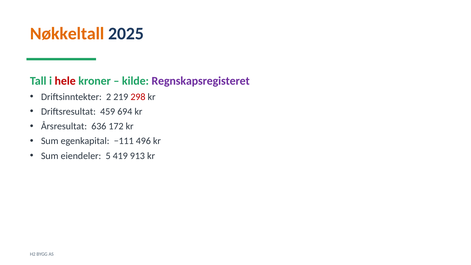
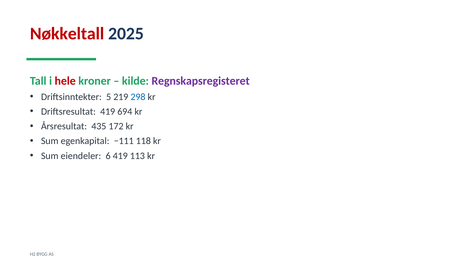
Nøkkeltall colour: orange -> red
2: 2 -> 5
298 colour: red -> blue
Driftsresultat 459: 459 -> 419
636: 636 -> 435
496: 496 -> 118
5: 5 -> 6
913: 913 -> 113
